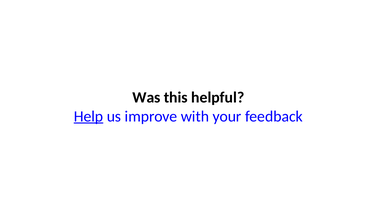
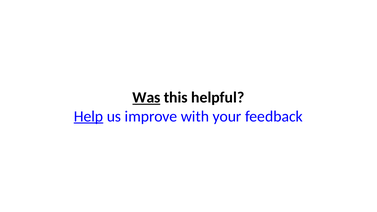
Was underline: none -> present
